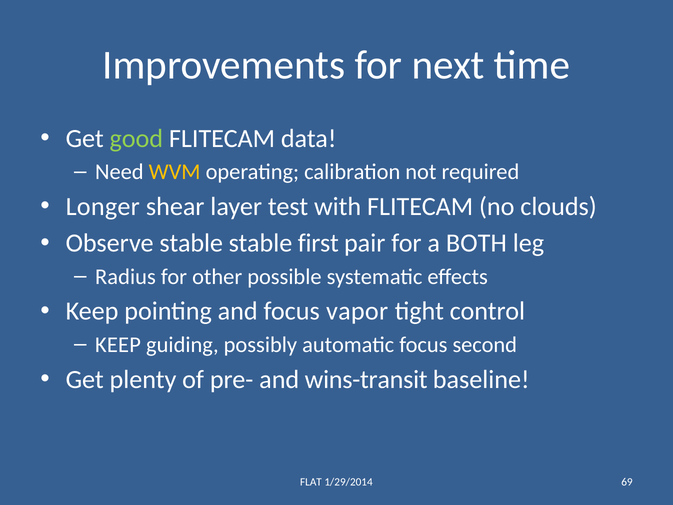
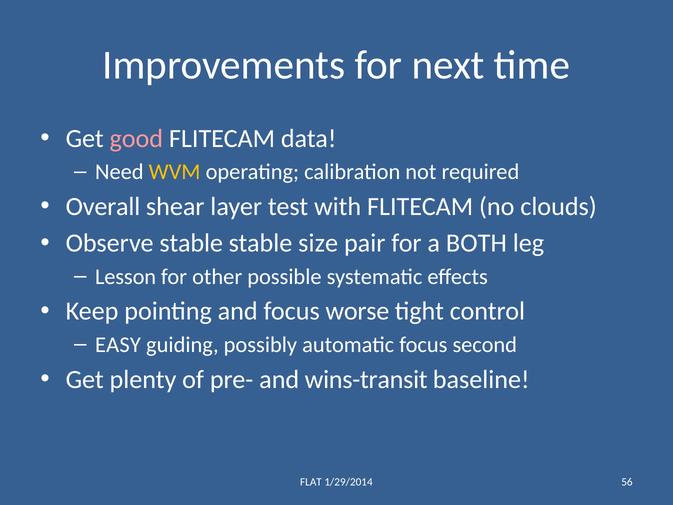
good colour: light green -> pink
Longer: Longer -> Overall
first: first -> size
Radius: Radius -> Lesson
vapor: vapor -> worse
KEEP at (118, 345): KEEP -> EASY
69: 69 -> 56
